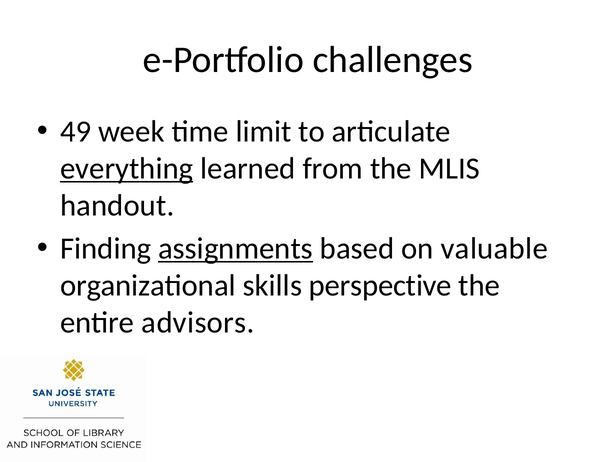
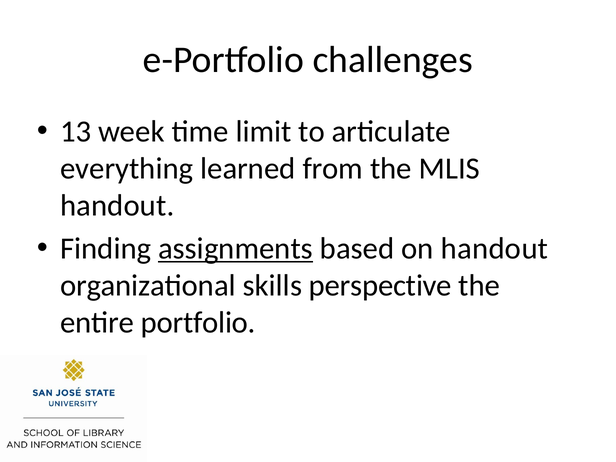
49: 49 -> 13
everything underline: present -> none
on valuable: valuable -> handout
advisors: advisors -> portfolio
